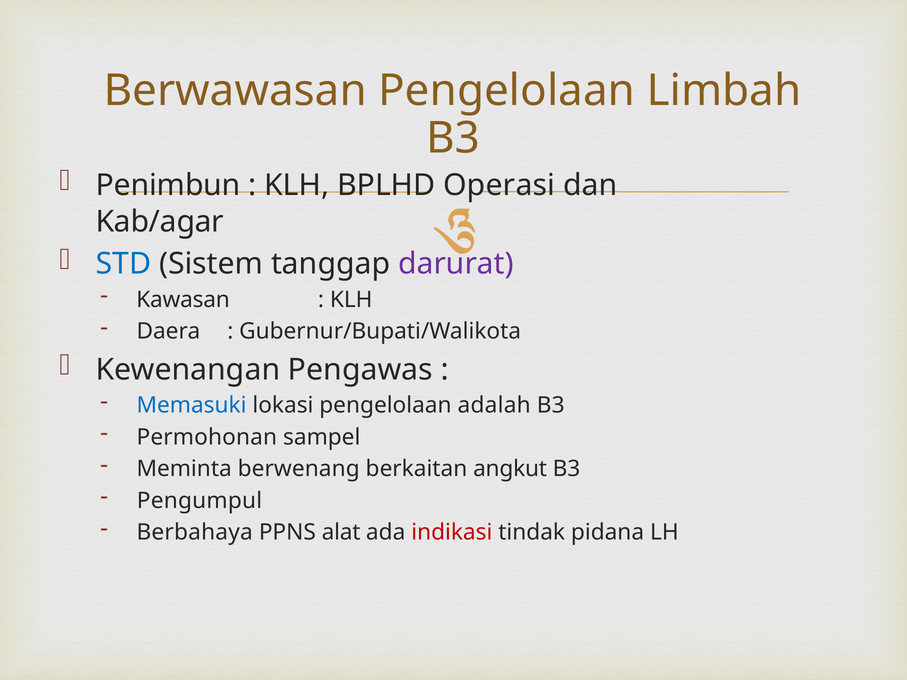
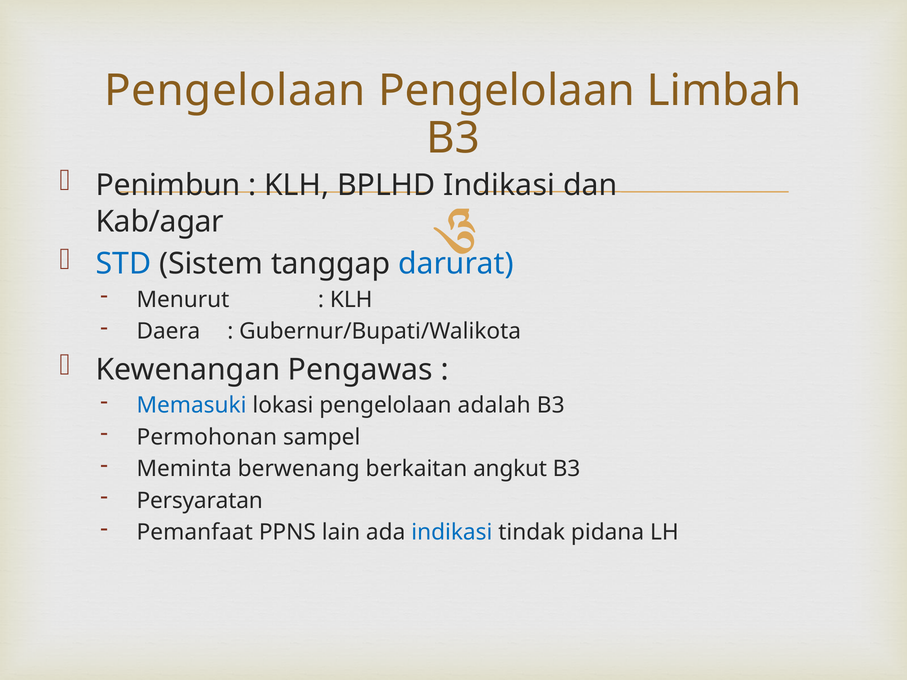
Berwawasan at (235, 91): Berwawasan -> Pengelolaan
BPLHD Operasi: Operasi -> Indikasi
darurat colour: purple -> blue
Kawasan: Kawasan -> Menurut
Pengumpul: Pengumpul -> Persyaratan
Berbahaya: Berbahaya -> Pemanfaat
alat: alat -> lain
indikasi at (452, 533) colour: red -> blue
